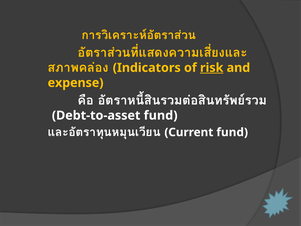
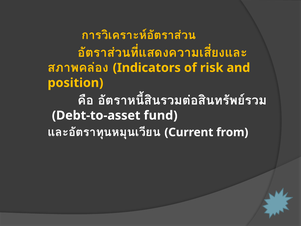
risk underline: present -> none
expense: expense -> position
Current fund: fund -> from
